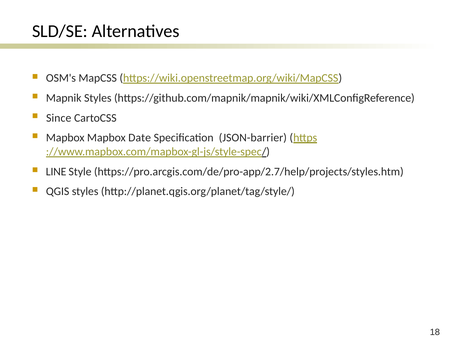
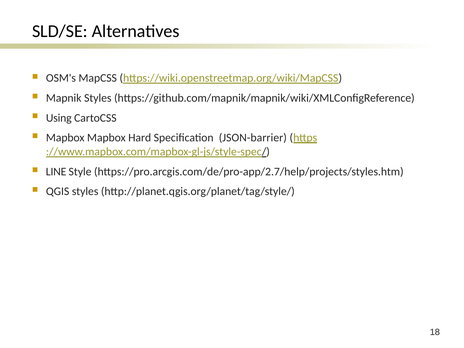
Since: Since -> Using
Date: Date -> Hard
